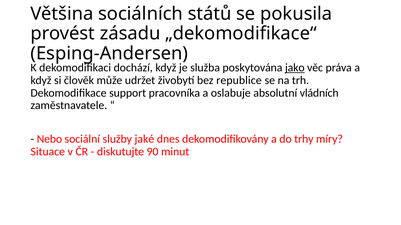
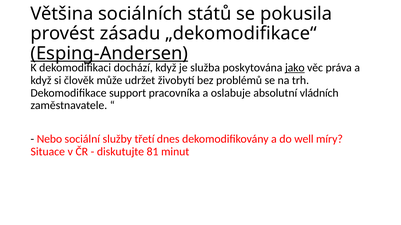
Esping-Andersen underline: none -> present
republice: republice -> problémů
jaké: jaké -> třetí
trhy: trhy -> well
90: 90 -> 81
